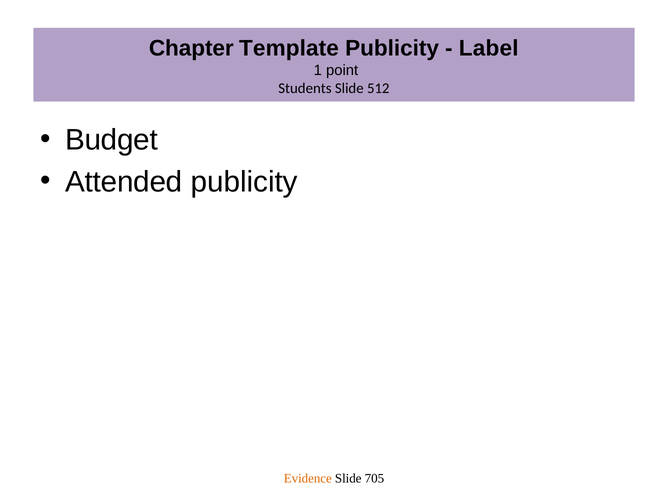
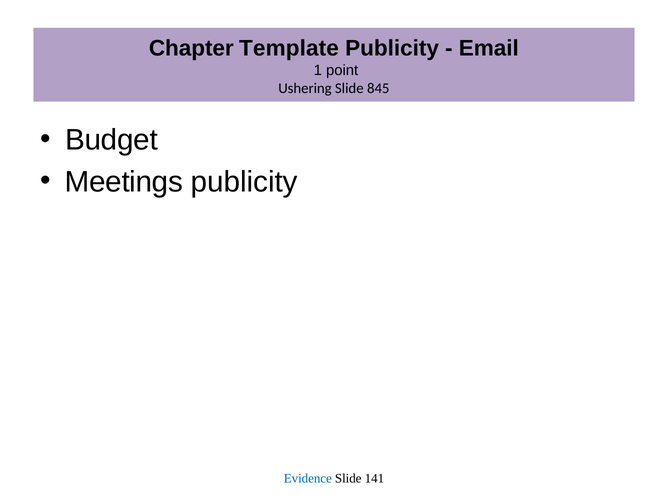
Label: Label -> Email
Students: Students -> Ushering
512: 512 -> 845
Attended: Attended -> Meetings
Evidence colour: orange -> blue
705: 705 -> 141
